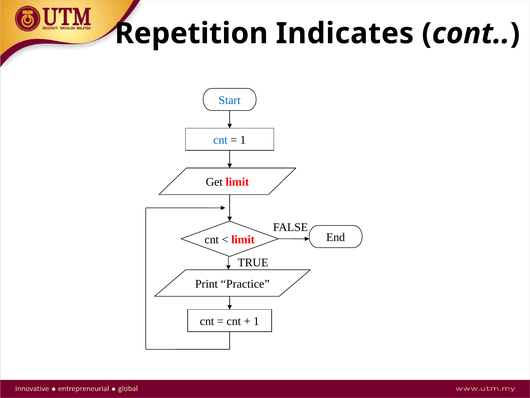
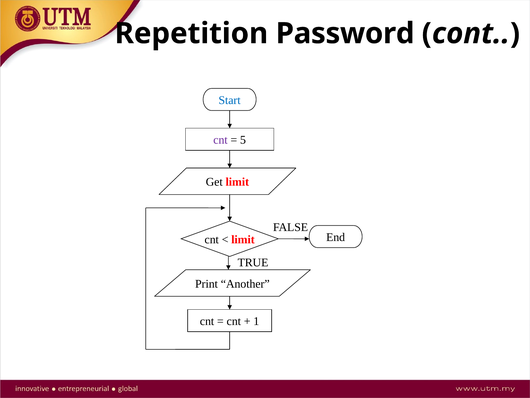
Indicates: Indicates -> Password
cnt at (220, 140) colour: blue -> purple
1 at (243, 140): 1 -> 5
Practice: Practice -> Another
